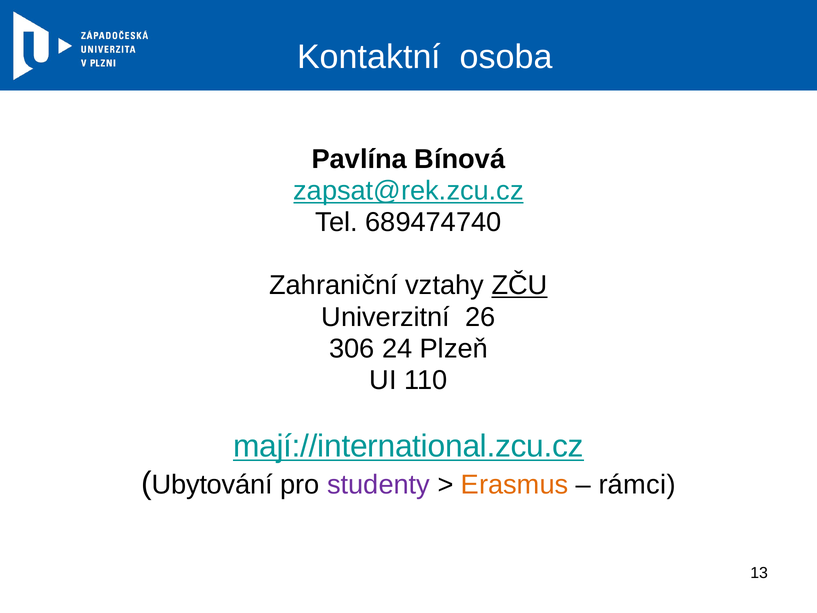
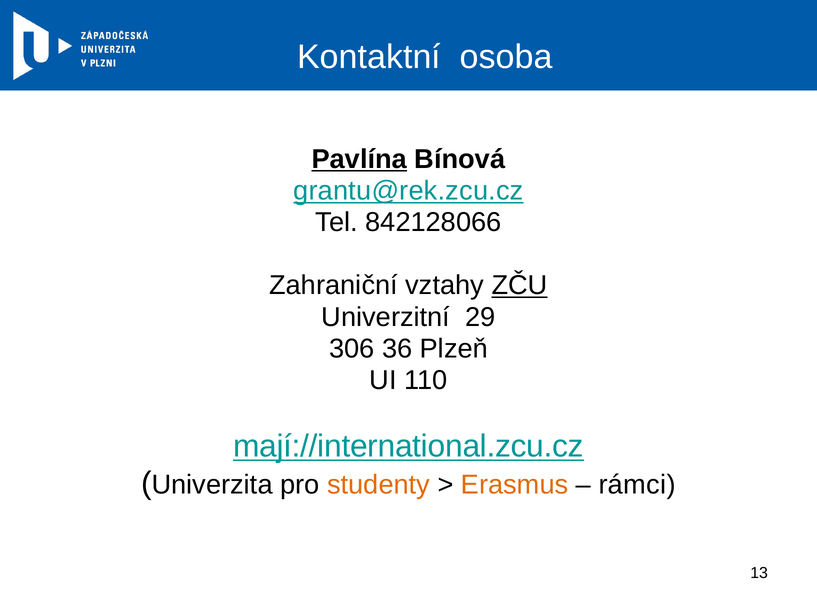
Pavlína underline: none -> present
zapsat@rek.zcu.cz: zapsat@rek.zcu.cz -> grantu@rek.zcu.cz
689474740: 689474740 -> 842128066
26: 26 -> 29
24: 24 -> 36
Ubytování: Ubytování -> Univerzita
studenty colour: purple -> orange
